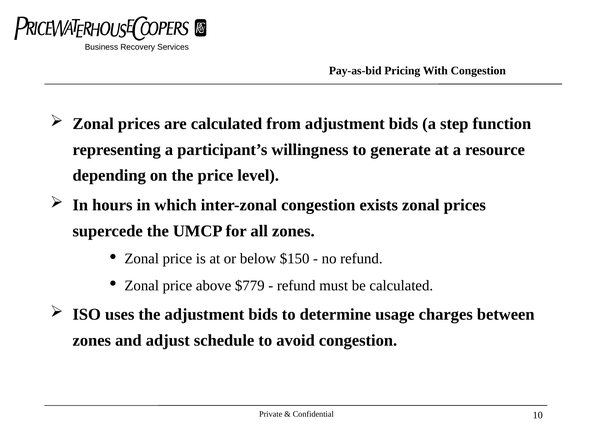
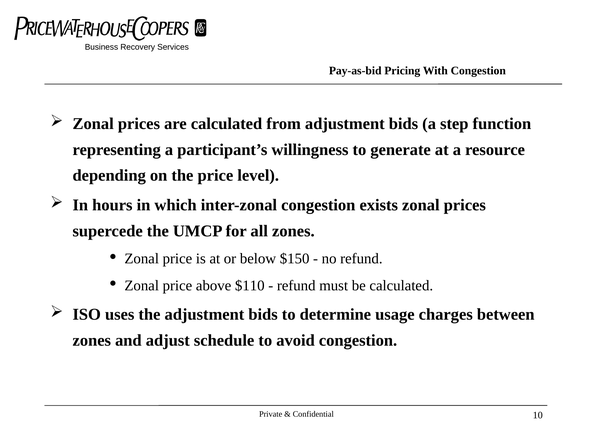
$779: $779 -> $110
